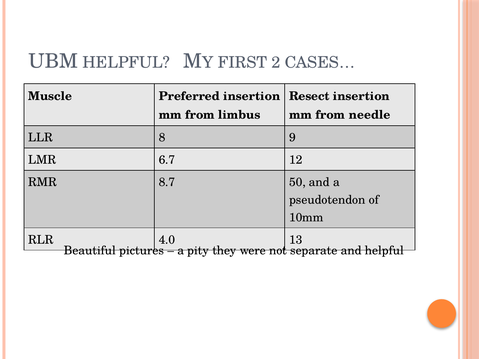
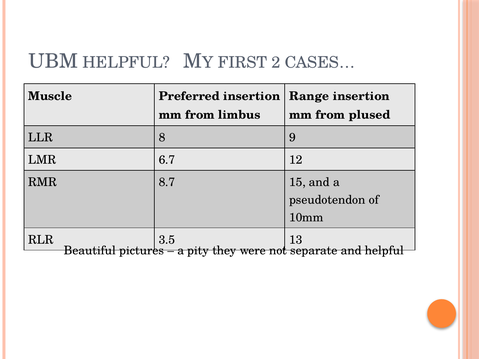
Resect: Resect -> Range
needle: needle -> plused
50: 50 -> 15
4.0: 4.0 -> 3.5
